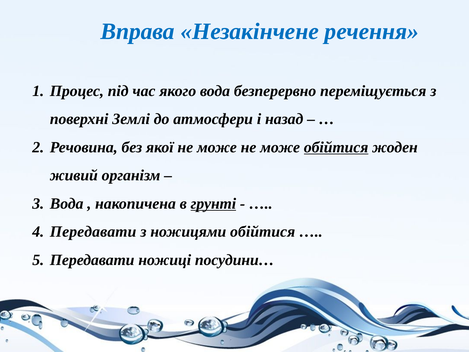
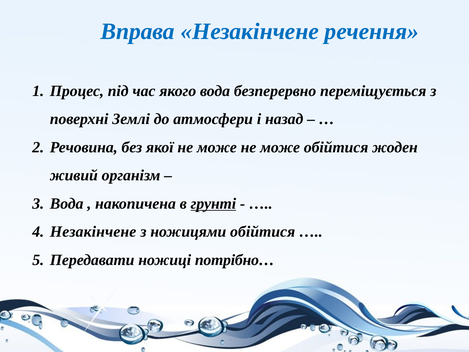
обійтися at (336, 147) underline: present -> none
Передавати at (93, 232): Передавати -> Незакінчене
посудини…: посудини… -> потрібно…
